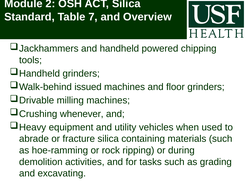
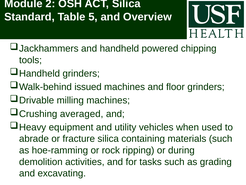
7: 7 -> 5
whenever: whenever -> averaged
